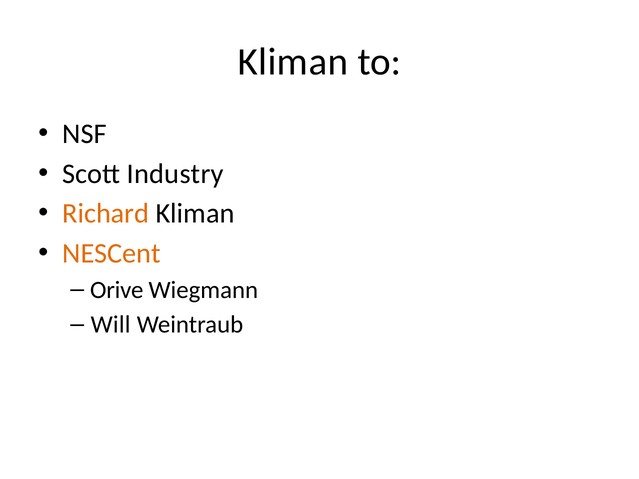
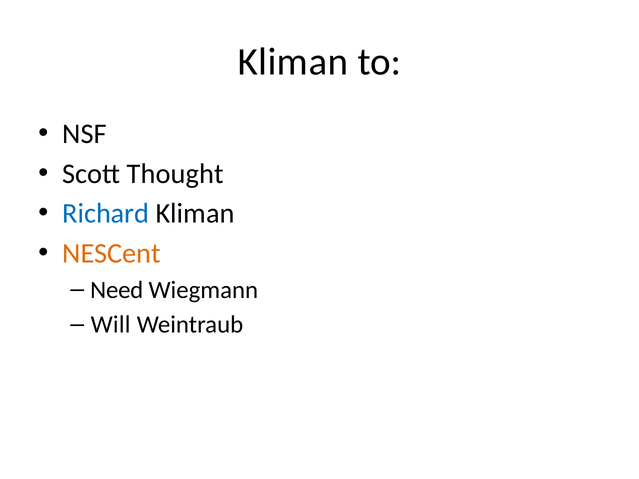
Industry: Industry -> Thought
Richard colour: orange -> blue
Orive: Orive -> Need
